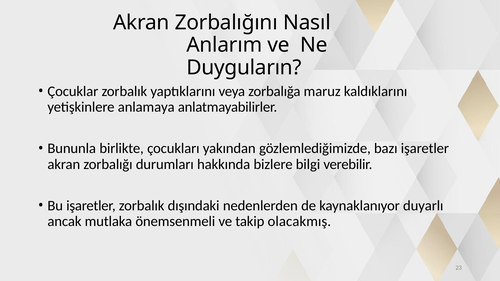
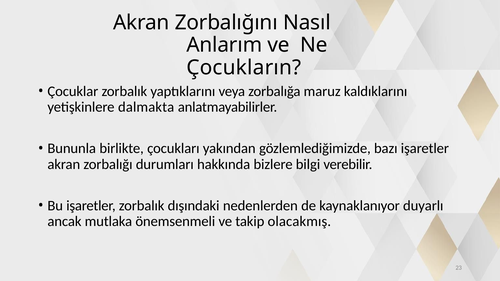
Duyguların: Duyguların -> Çocukların
anlamaya: anlamaya -> dalmakta
